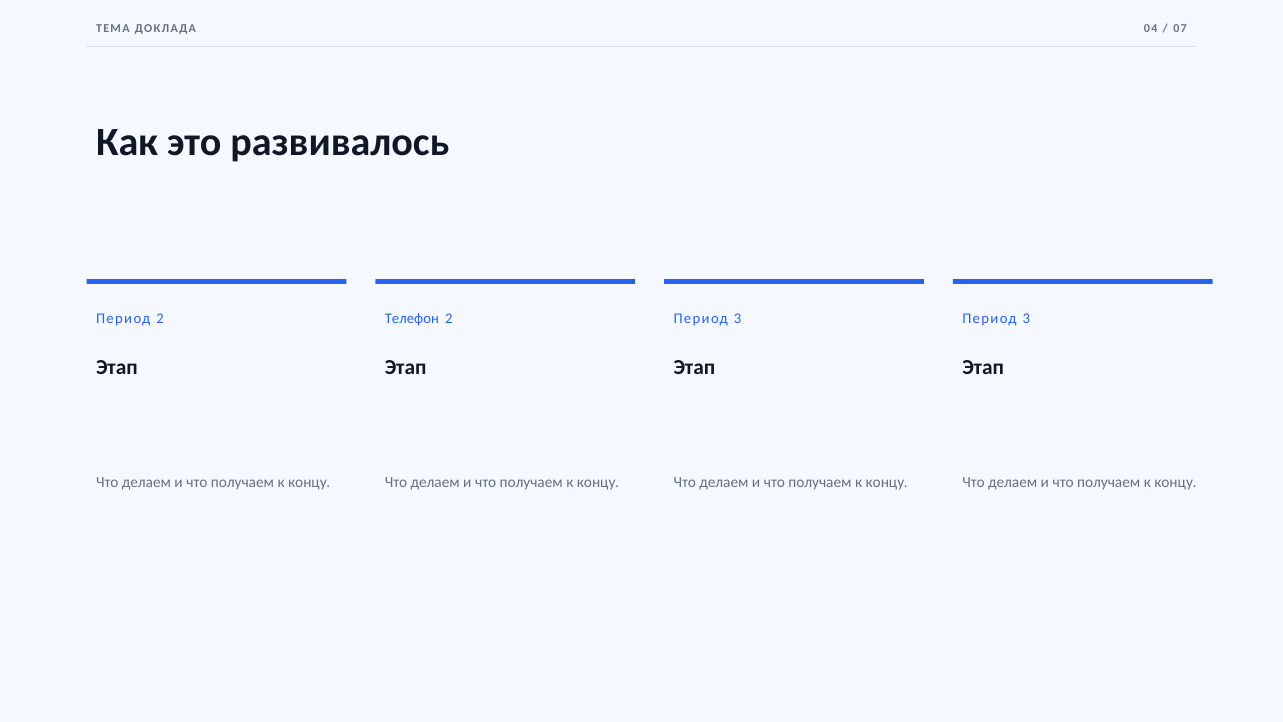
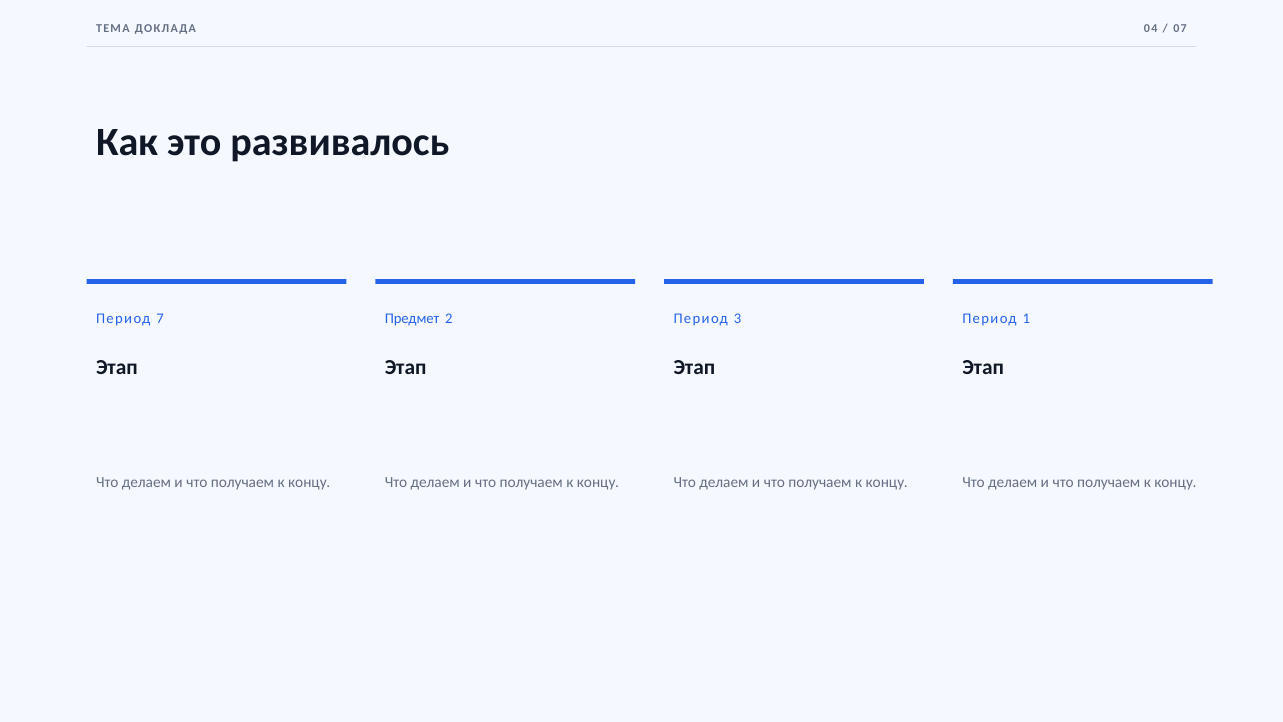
Период 2: 2 -> 7
Телефон: Телефон -> Предмет
3 at (1026, 319): 3 -> 1
